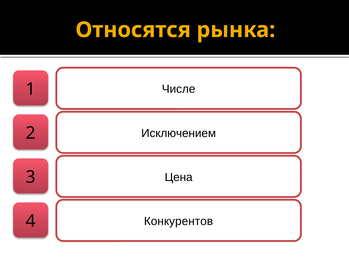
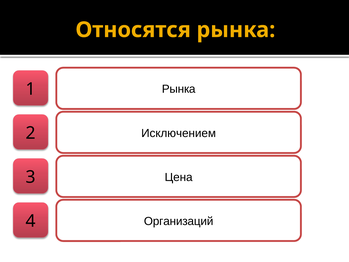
Числе at (179, 89): Числе -> Рынка
Конкурентов: Конкурентов -> Организаций
